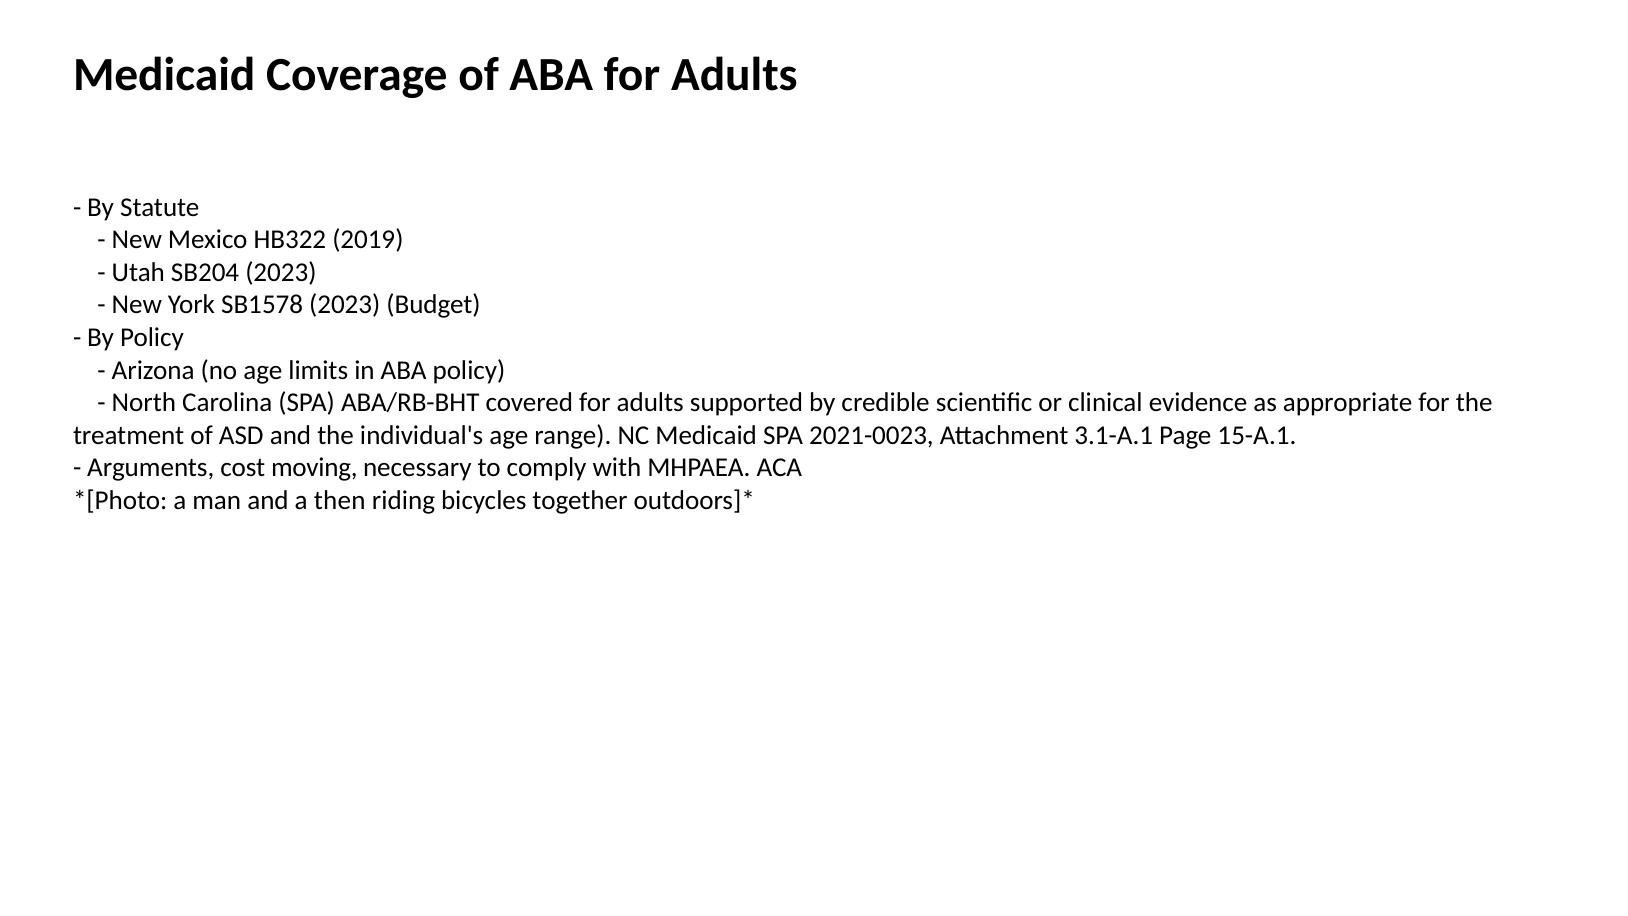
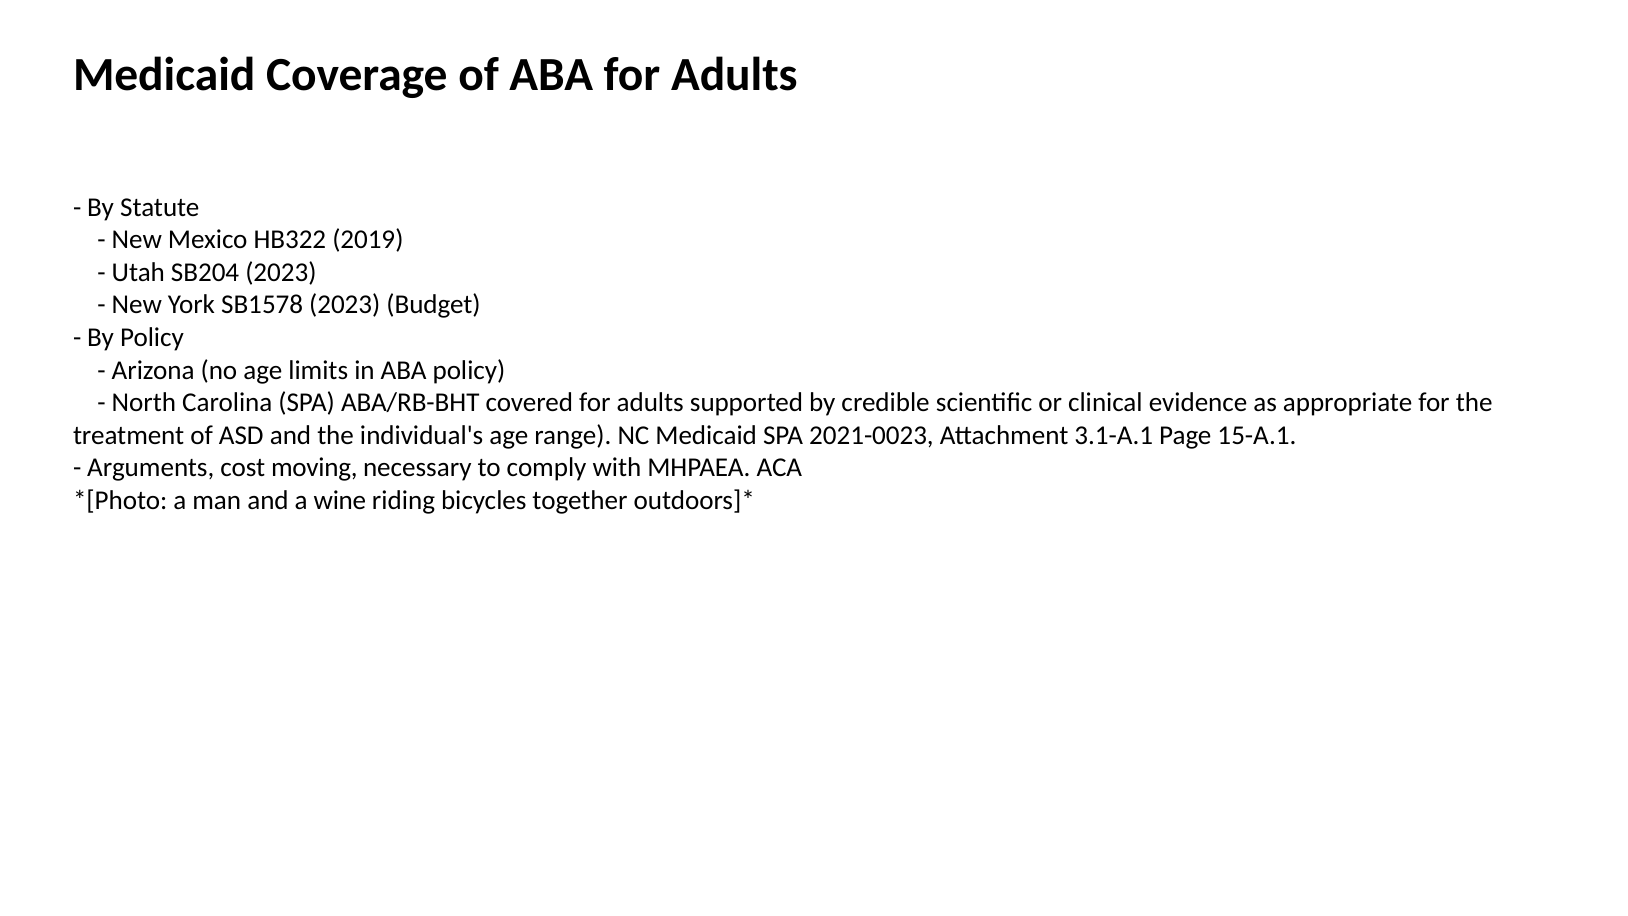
then: then -> wine
